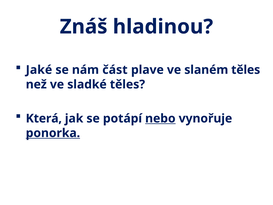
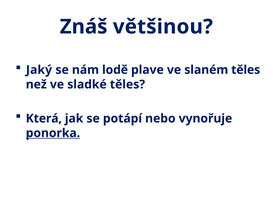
hladinou: hladinou -> většinou
Jaké: Jaké -> Jaký
část: část -> lodě
nebo underline: present -> none
